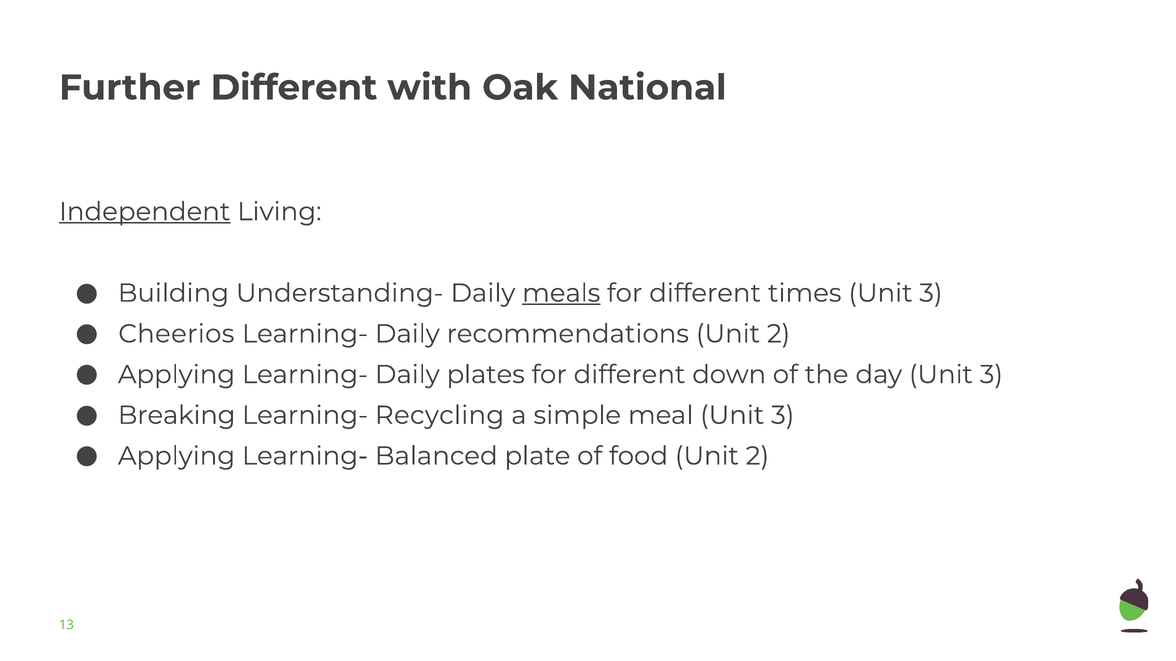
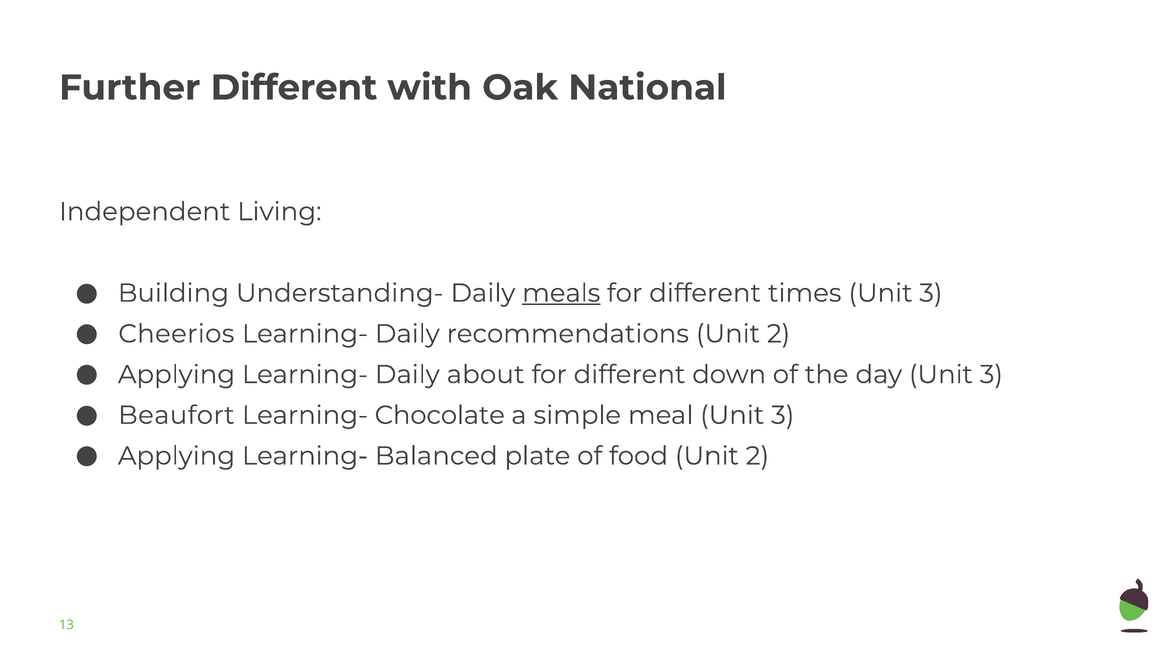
Independent underline: present -> none
plates: plates -> about
Breaking: Breaking -> Beaufort
Recycling: Recycling -> Chocolate
